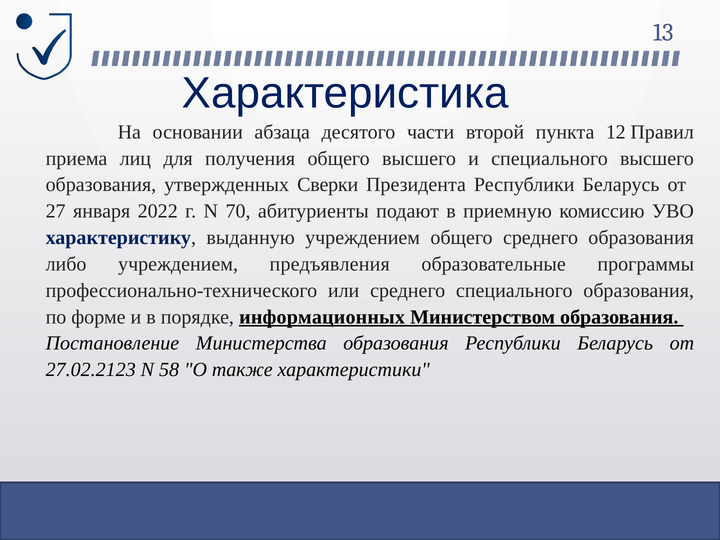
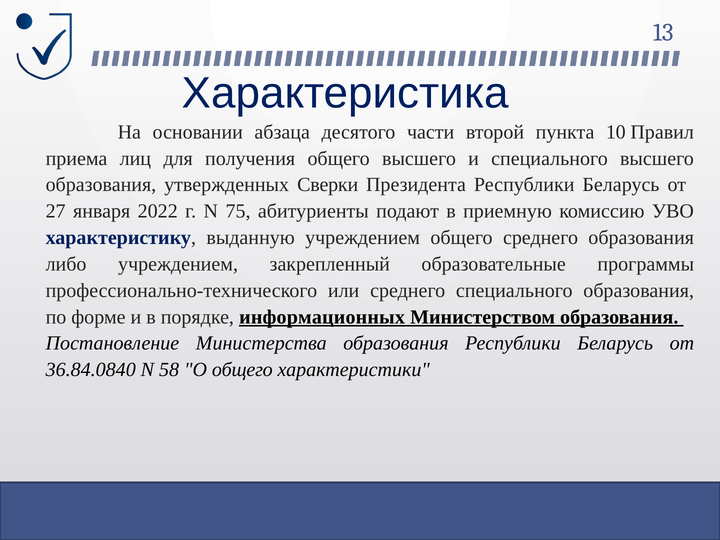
12: 12 -> 10
70: 70 -> 75
предъявления: предъявления -> закрепленный
27.02.2123: 27.02.2123 -> 36.84.0840
О также: также -> общего
